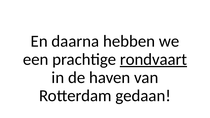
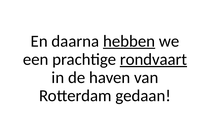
hebben underline: none -> present
